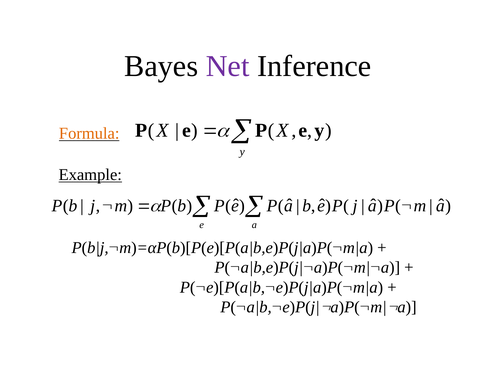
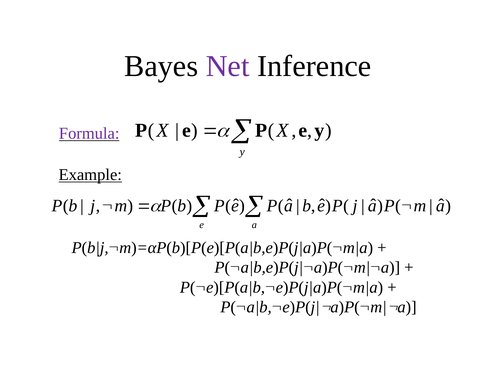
Formula colour: orange -> purple
